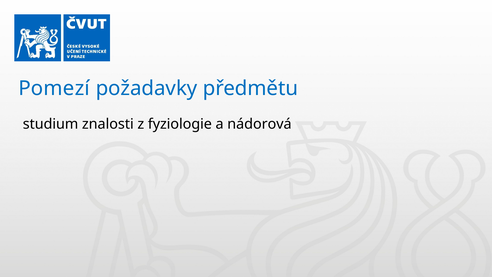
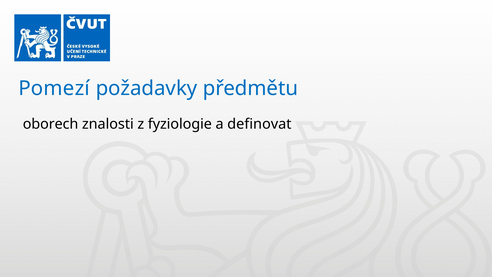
studium: studium -> oborech
nádorová: nádorová -> definovat
